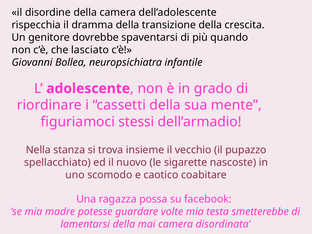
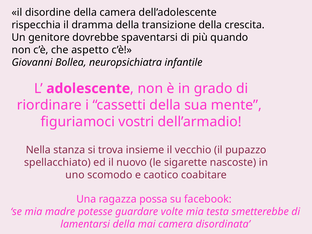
lasciato: lasciato -> aspetto
stessi: stessi -> vostri
